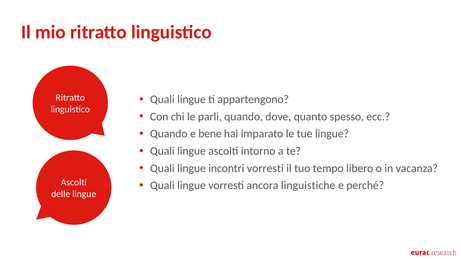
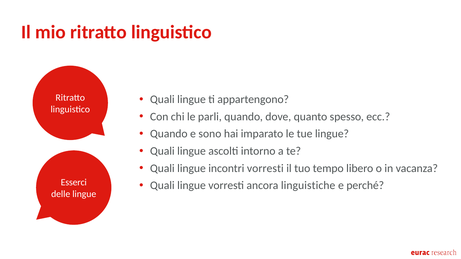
bene: bene -> sono
Ascolti at (74, 183): Ascolti -> Esserci
